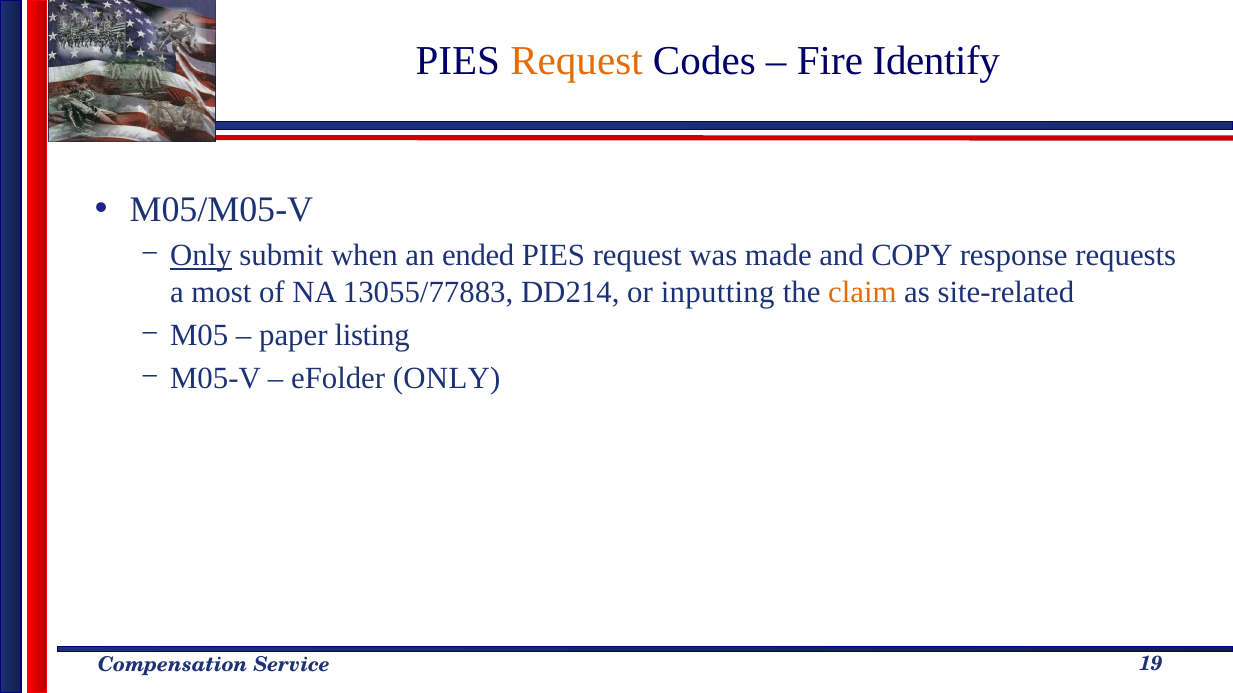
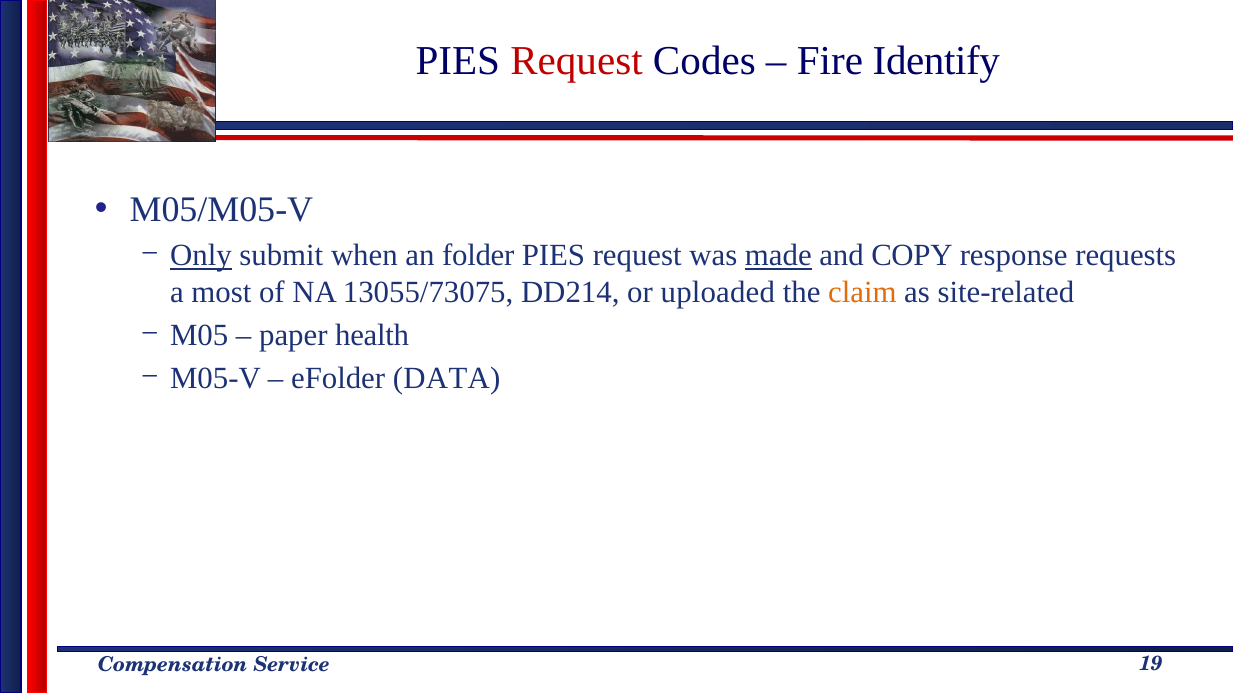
Request at (576, 61) colour: orange -> red
ended: ended -> folder
made underline: none -> present
13055/77883: 13055/77883 -> 13055/73075
inputting: inputting -> uploaded
listing: listing -> health
eFolder ONLY: ONLY -> DATA
